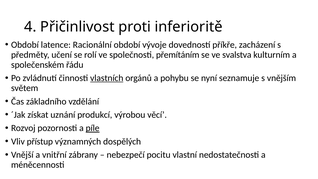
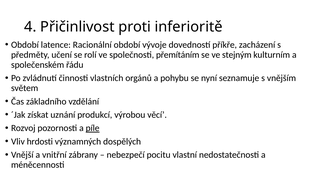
svalstva: svalstva -> stejným
vlastních underline: present -> none
přístup: přístup -> hrdosti
